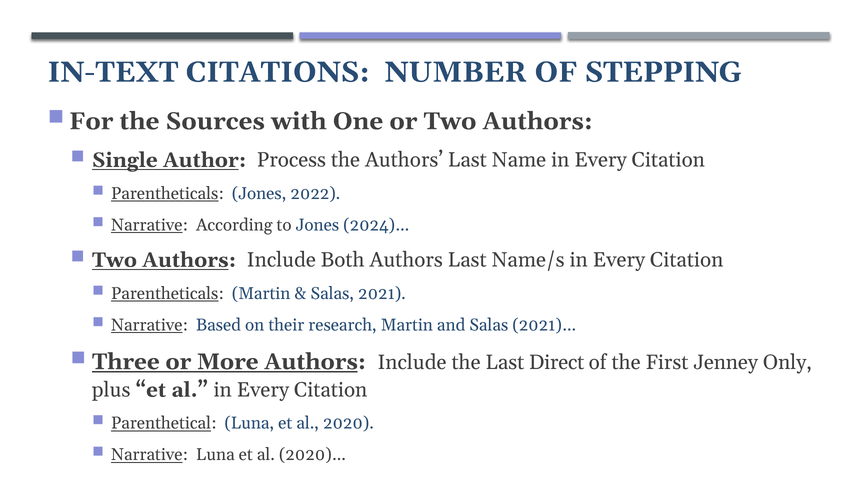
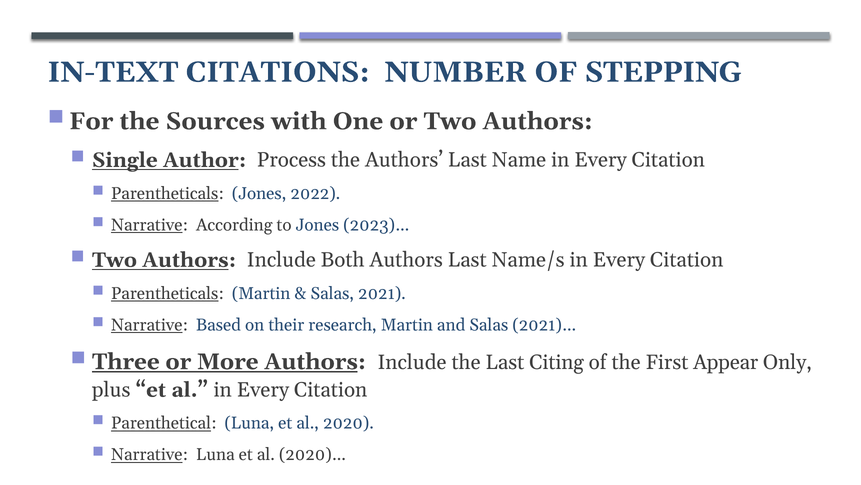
2024)…: 2024)… -> 2023)…
Direct: Direct -> Citing
Jenney: Jenney -> Appear
